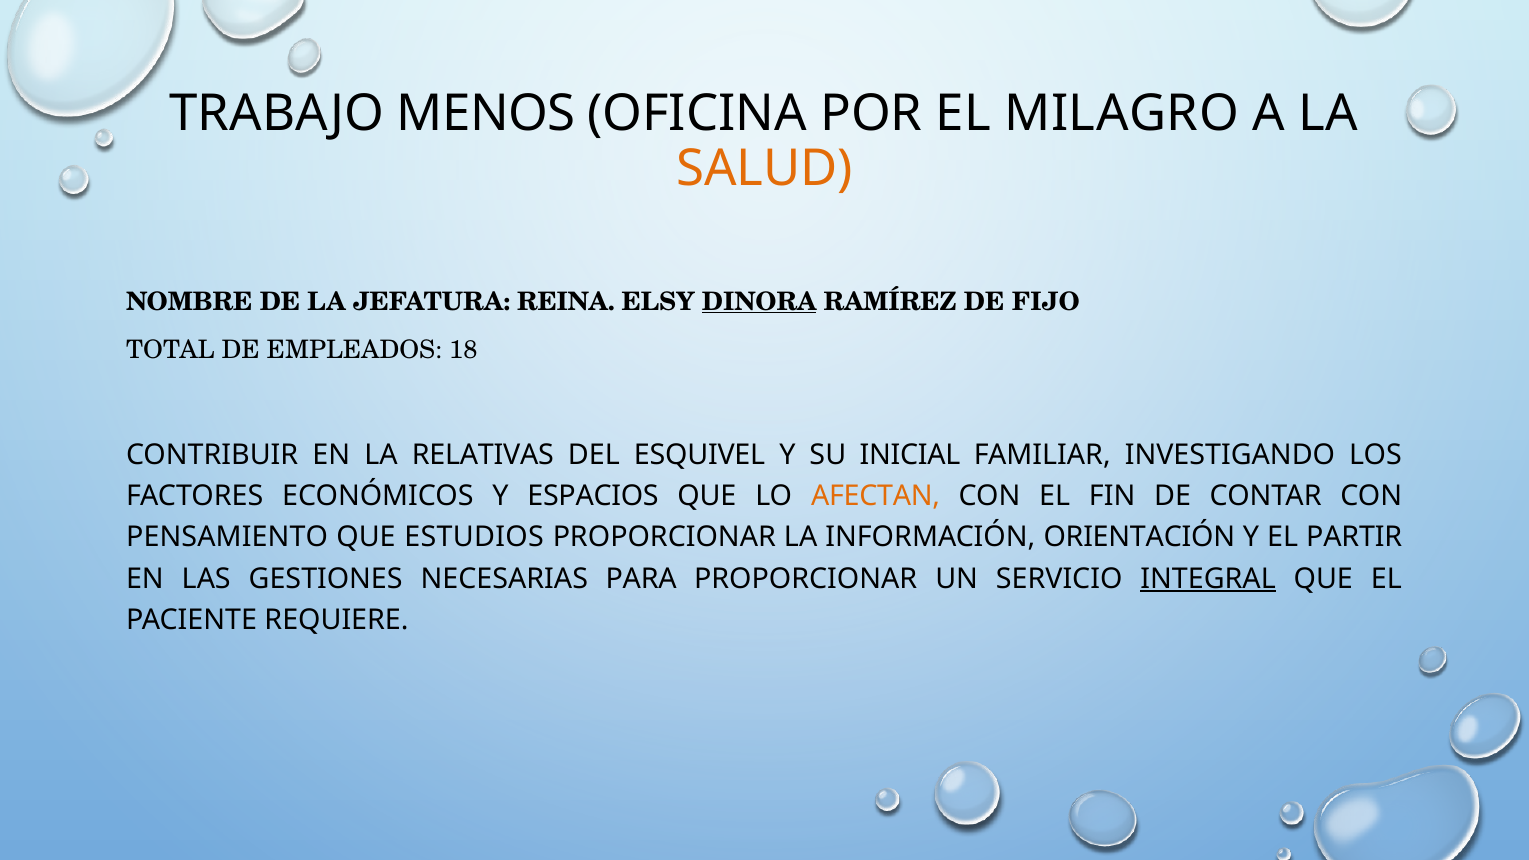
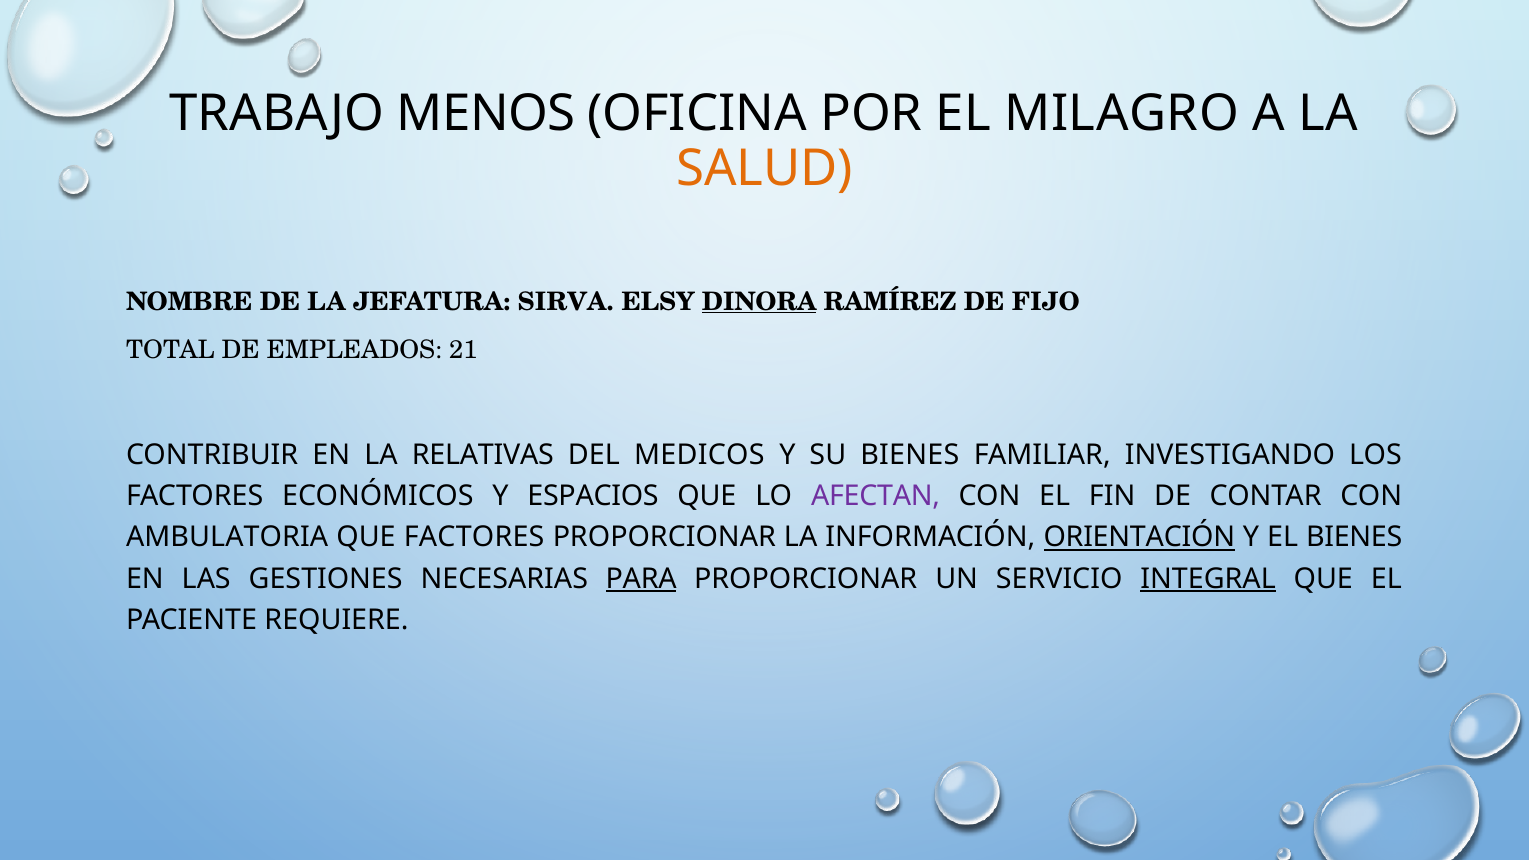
REINA: REINA -> SIRVA
18: 18 -> 21
ESQUIVEL: ESQUIVEL -> MEDICOS
SU INICIAL: INICIAL -> BIENES
AFECTAN colour: orange -> purple
PENSAMIENTO: PENSAMIENTO -> AMBULATORIA
QUE ESTUDIOS: ESTUDIOS -> FACTORES
ORIENTACIÓN underline: none -> present
EL PARTIR: PARTIR -> BIENES
PARA underline: none -> present
